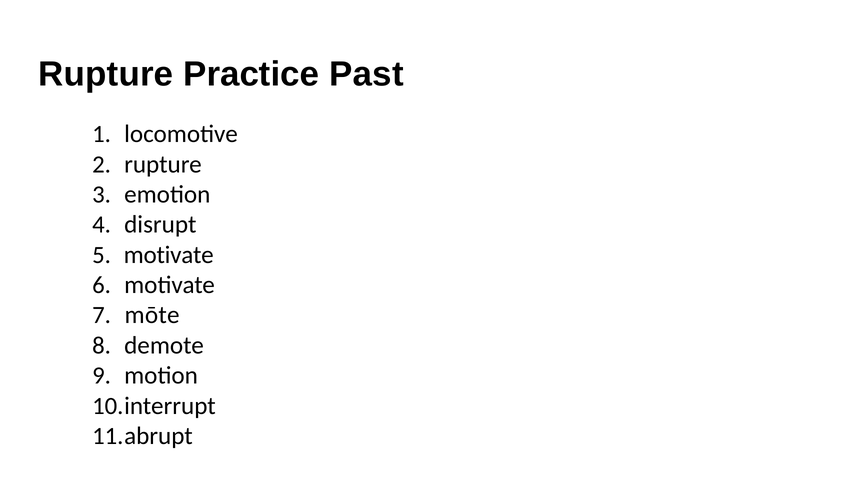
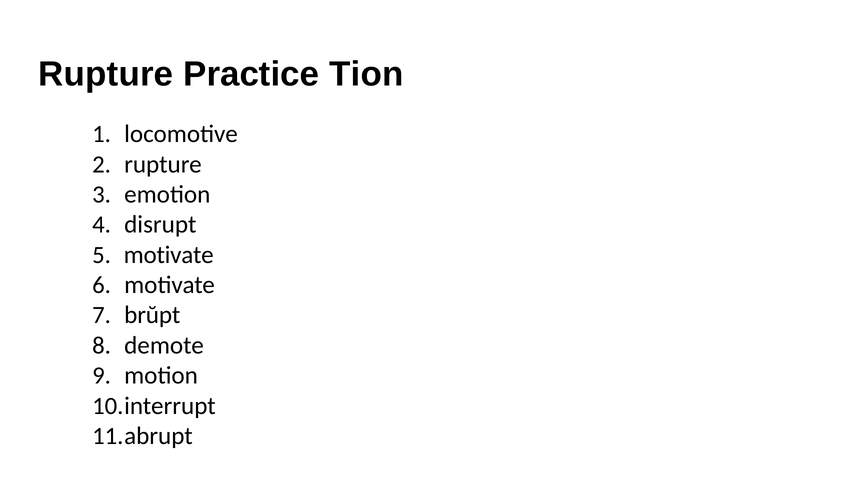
Past: Past -> Tion
mōte: mōte -> brŭpt
